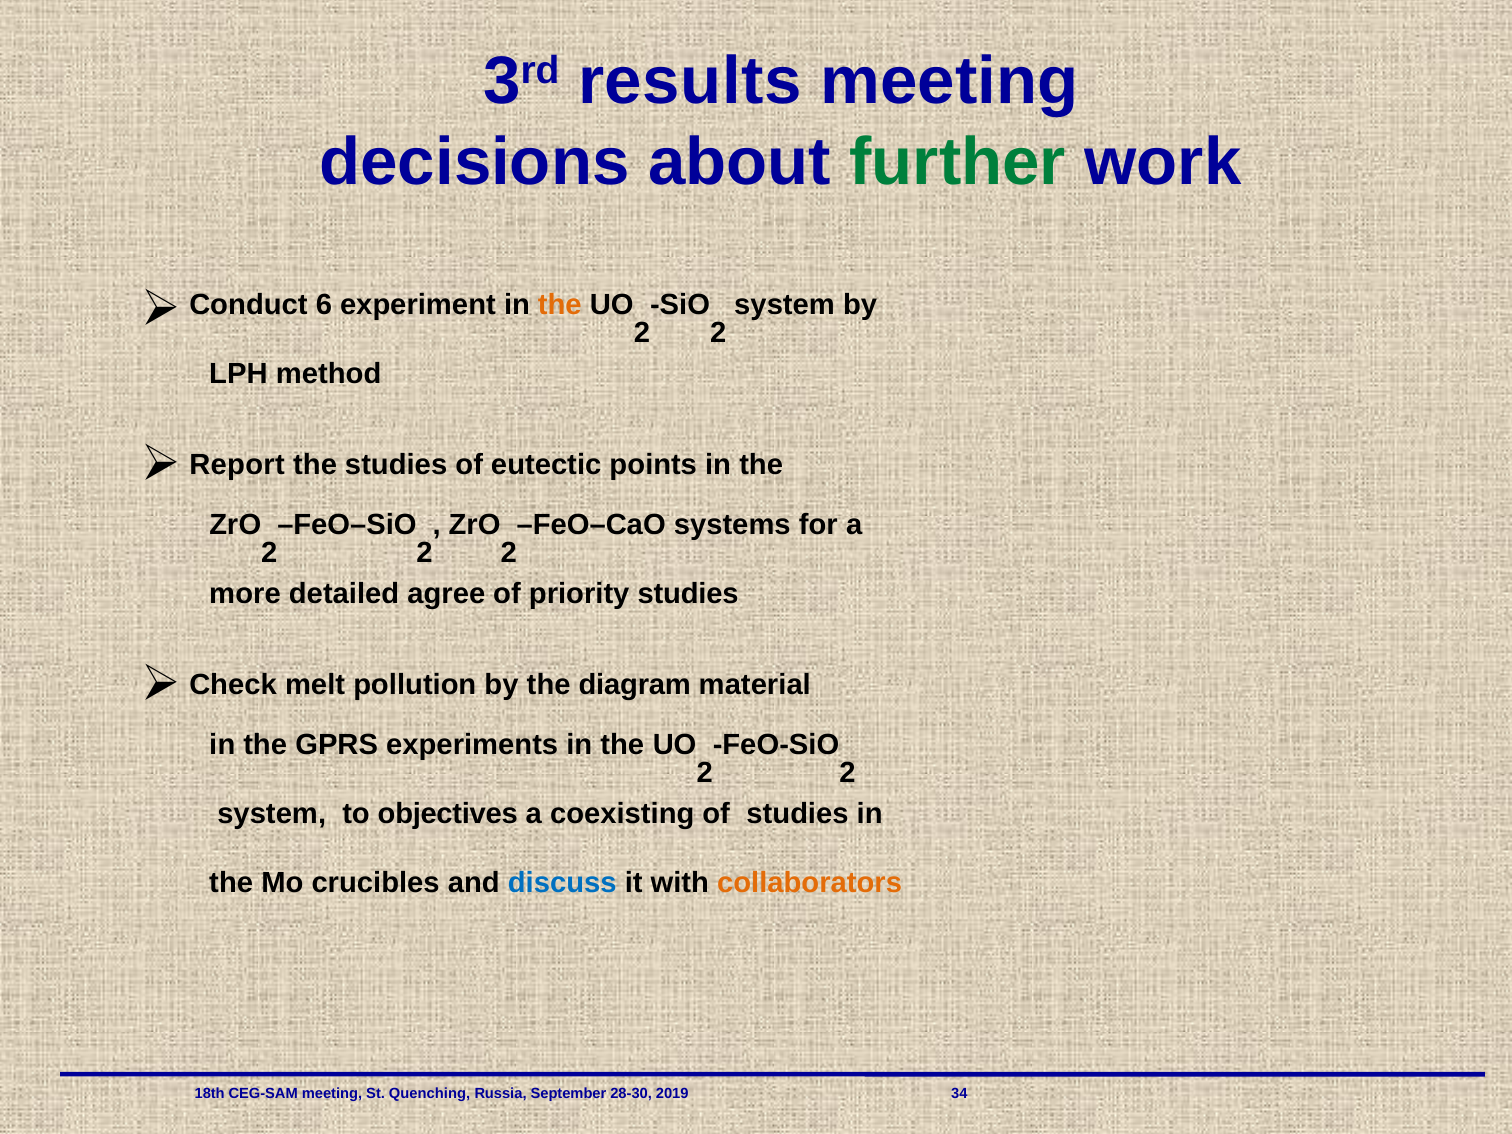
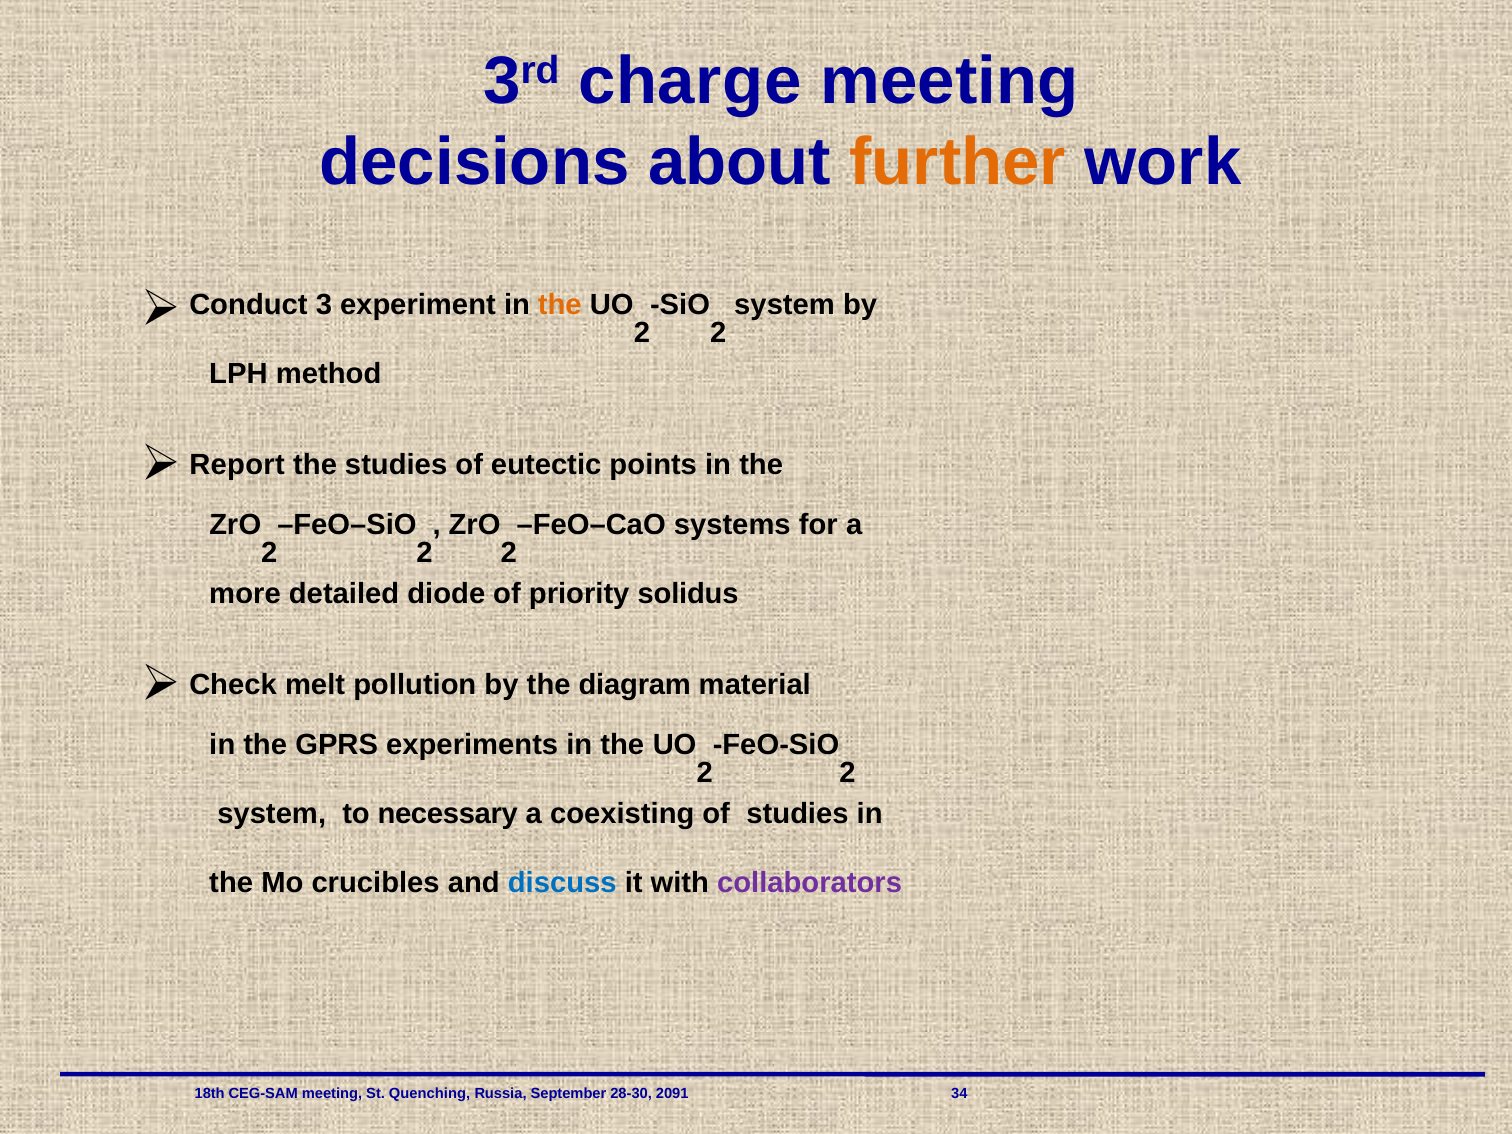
results: results -> charge
further colour: green -> orange
6: 6 -> 3
agree: agree -> diode
priority studies: studies -> solidus
objectives: objectives -> necessary
collaborators colour: orange -> purple
2019: 2019 -> 2091
